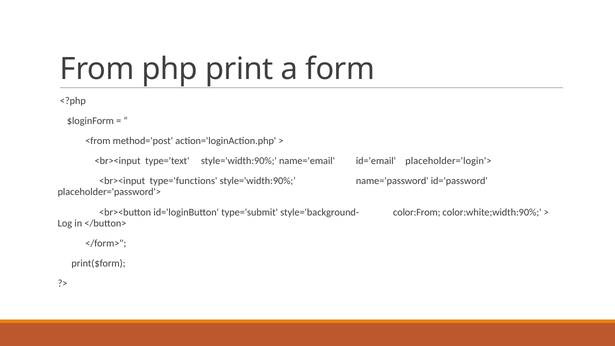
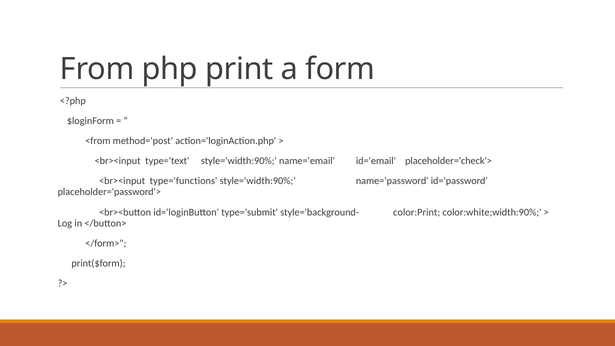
placeholder='login'>: placeholder='login'> -> placeholder='check'>
color:From: color:From -> color:Print
